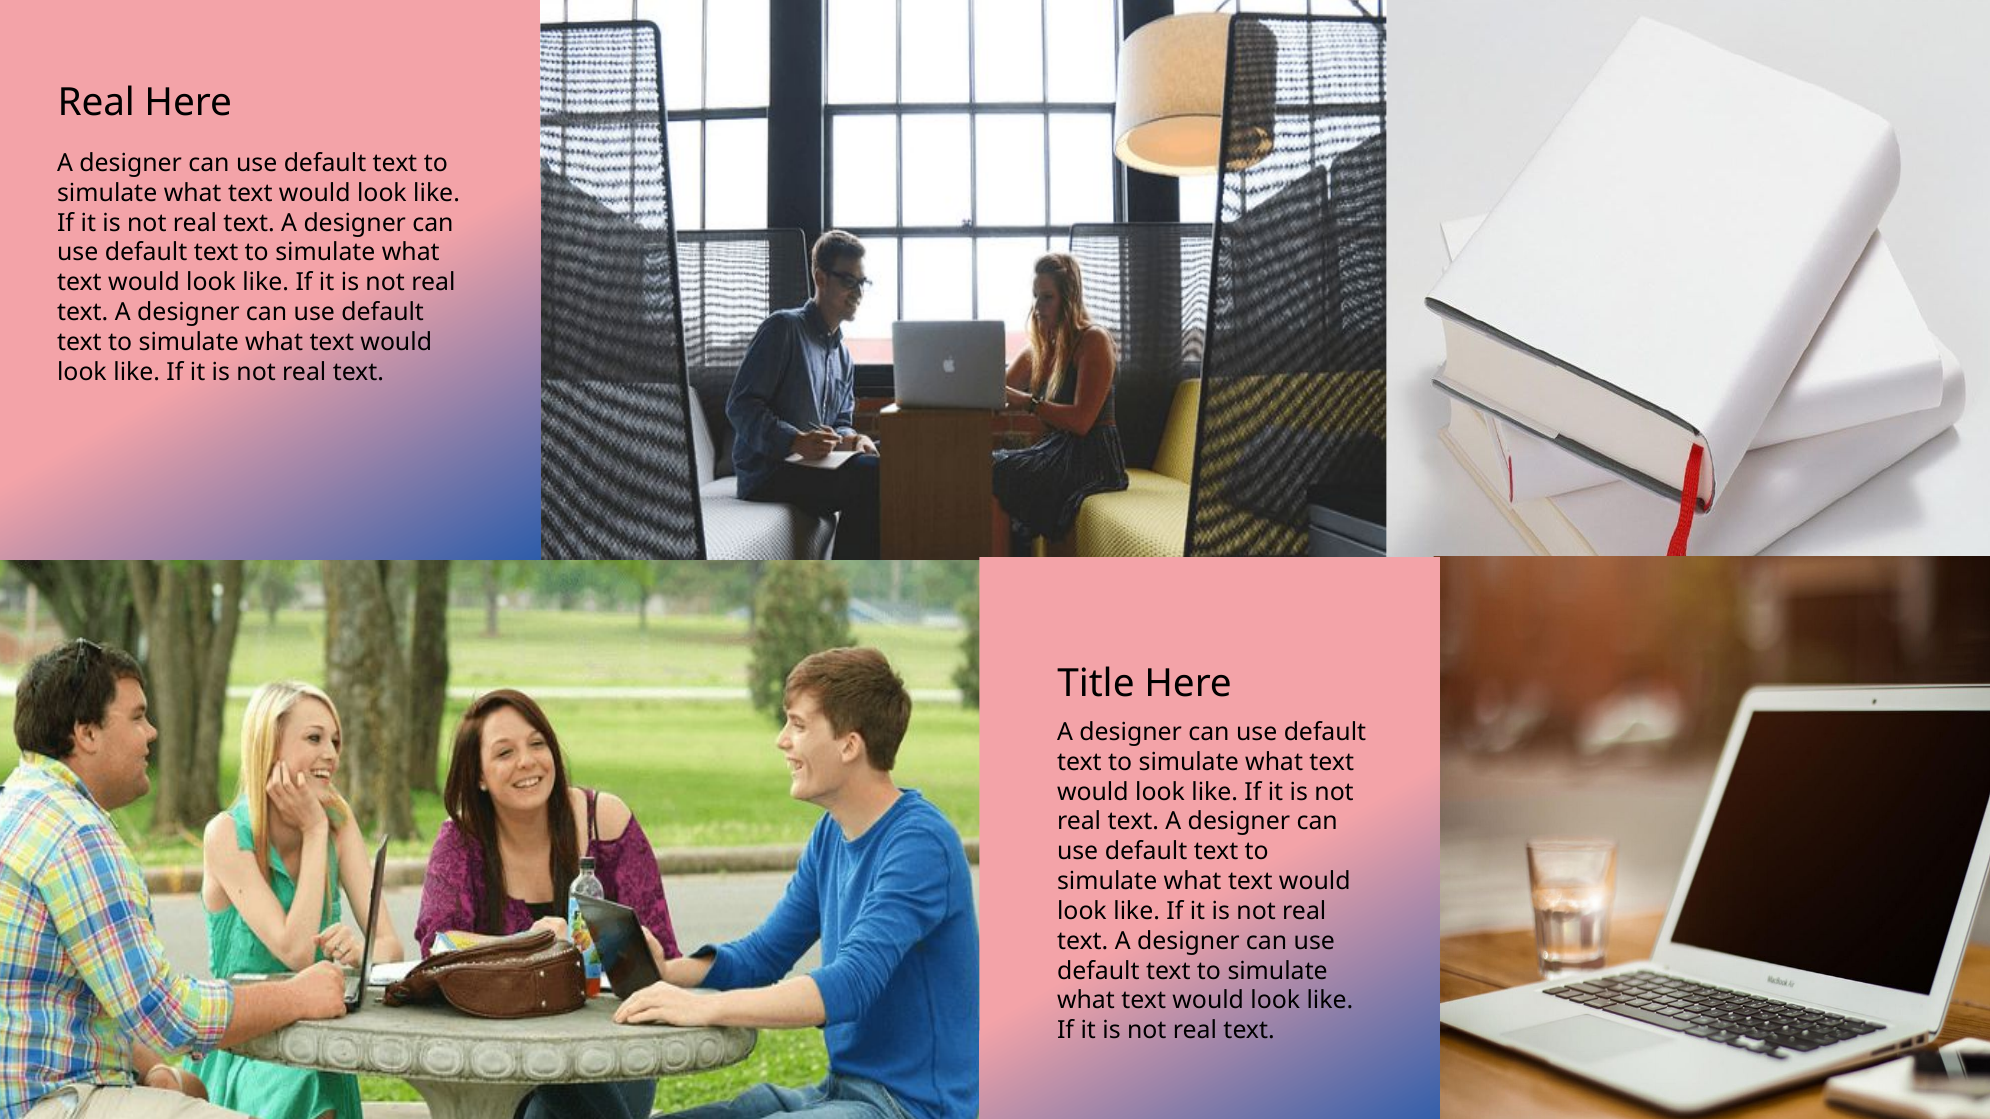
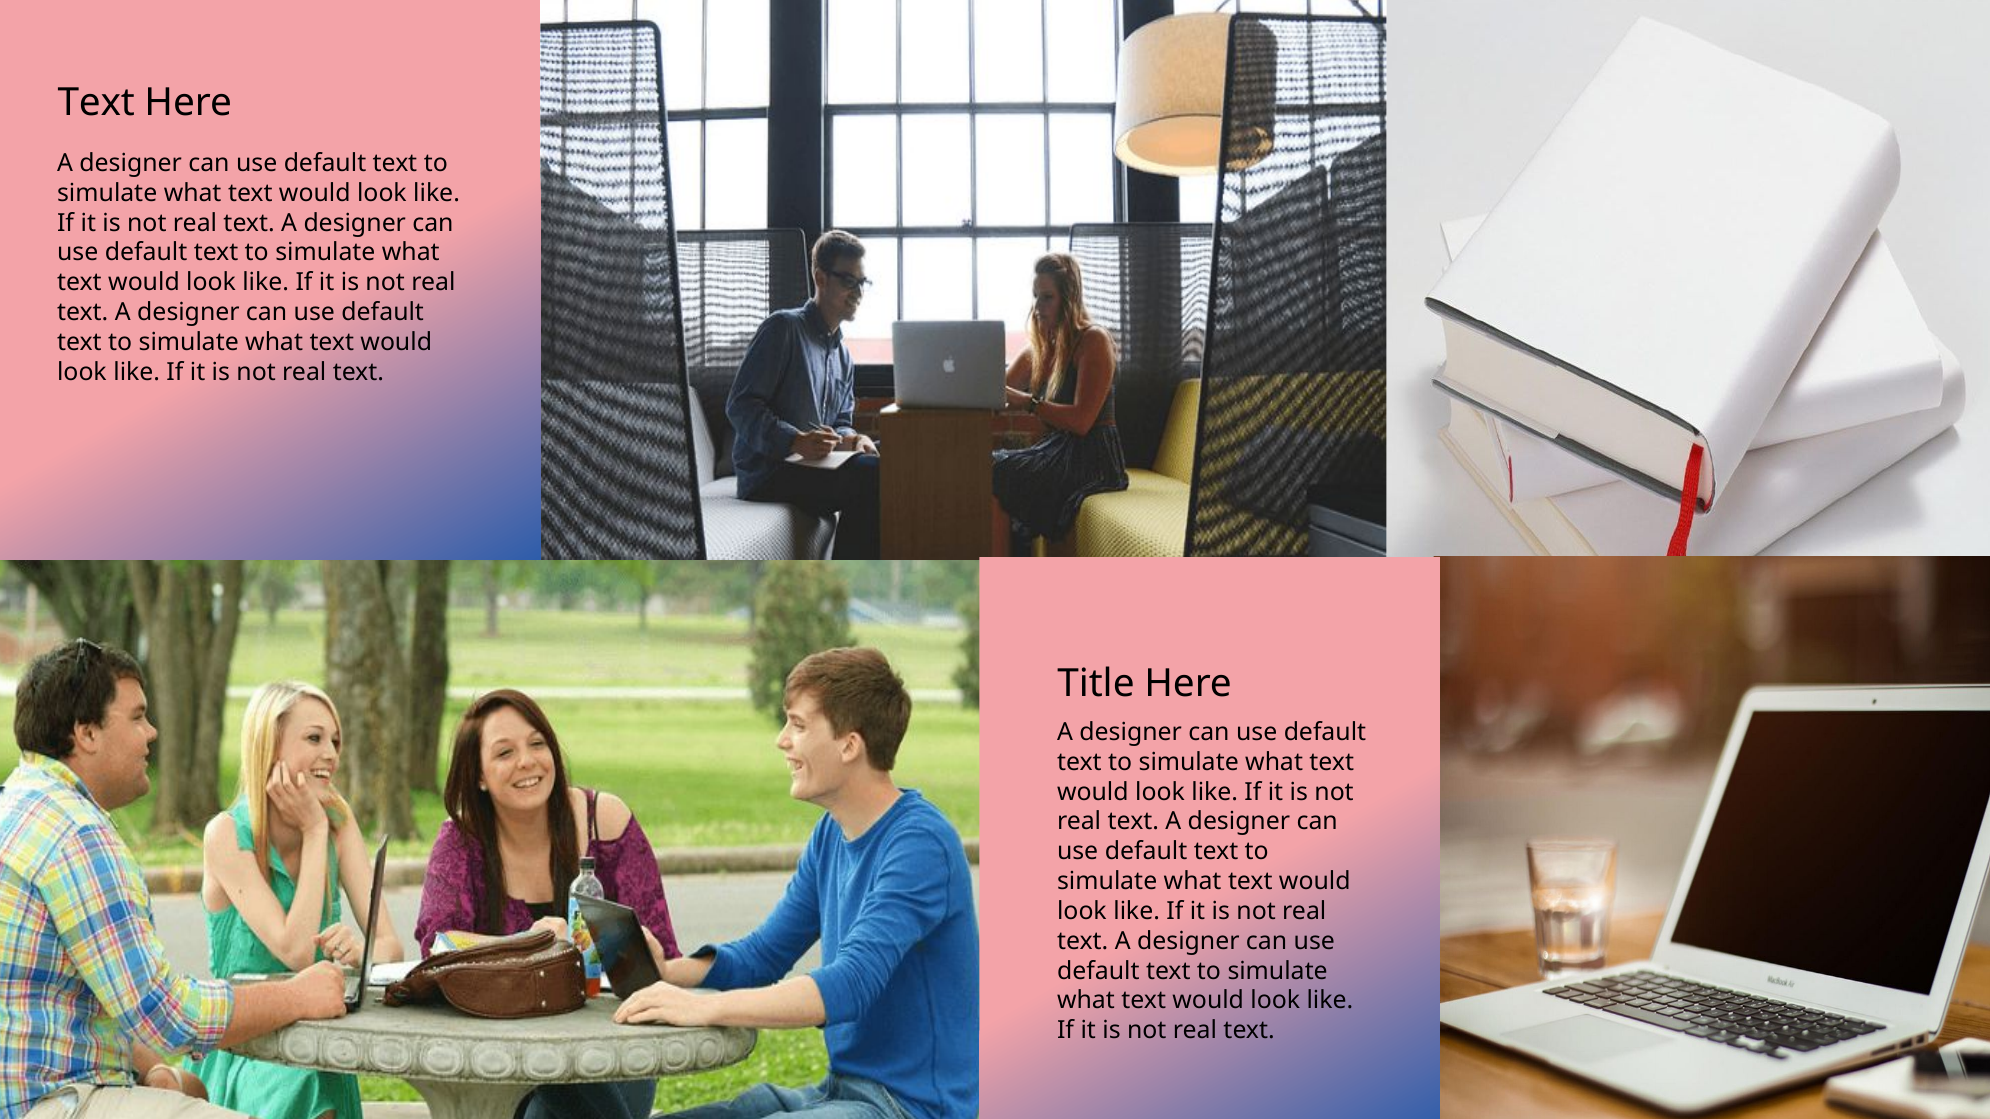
Real at (96, 103): Real -> Text
